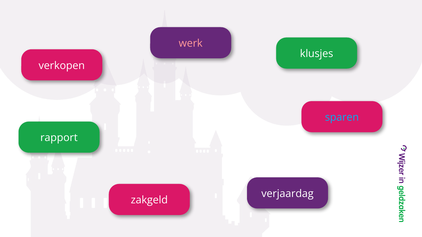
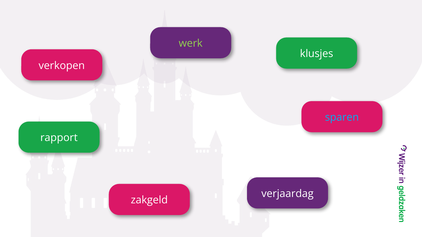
werk colour: pink -> light green
